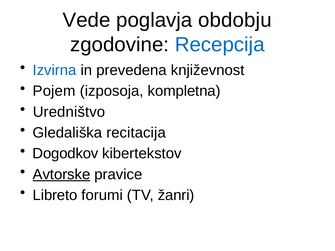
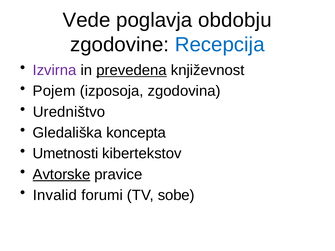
Izvirna colour: blue -> purple
prevedena underline: none -> present
kompletna: kompletna -> zgodovina
recitacija: recitacija -> koncepta
Dogodkov: Dogodkov -> Umetnosti
Libreto: Libreto -> Invalid
žanri: žanri -> sobe
